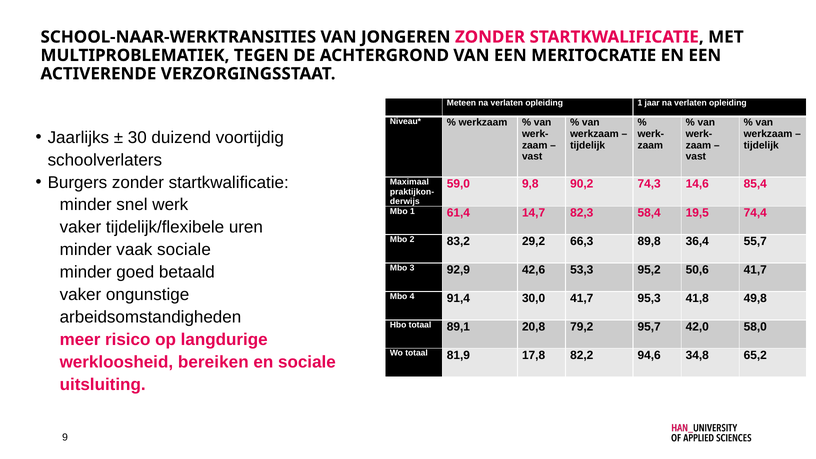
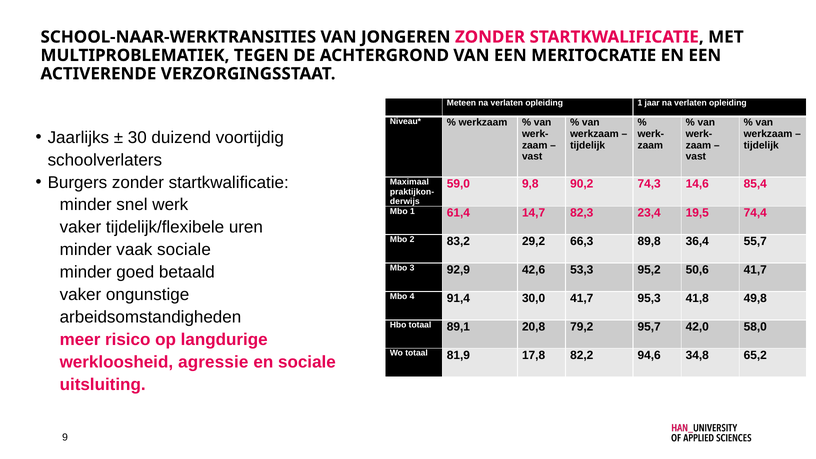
58,4: 58,4 -> 23,4
bereiken: bereiken -> agressie
